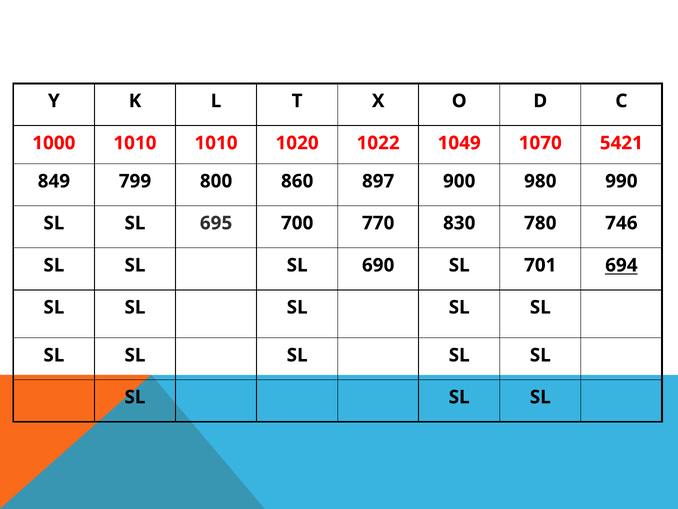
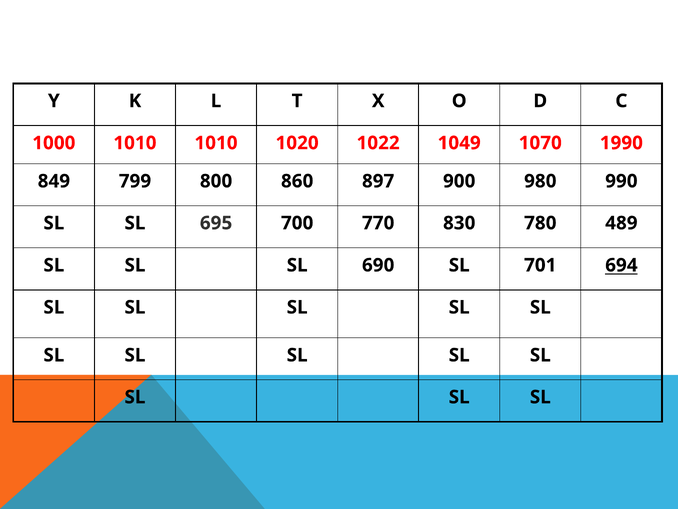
5421: 5421 -> 1990
746: 746 -> 489
